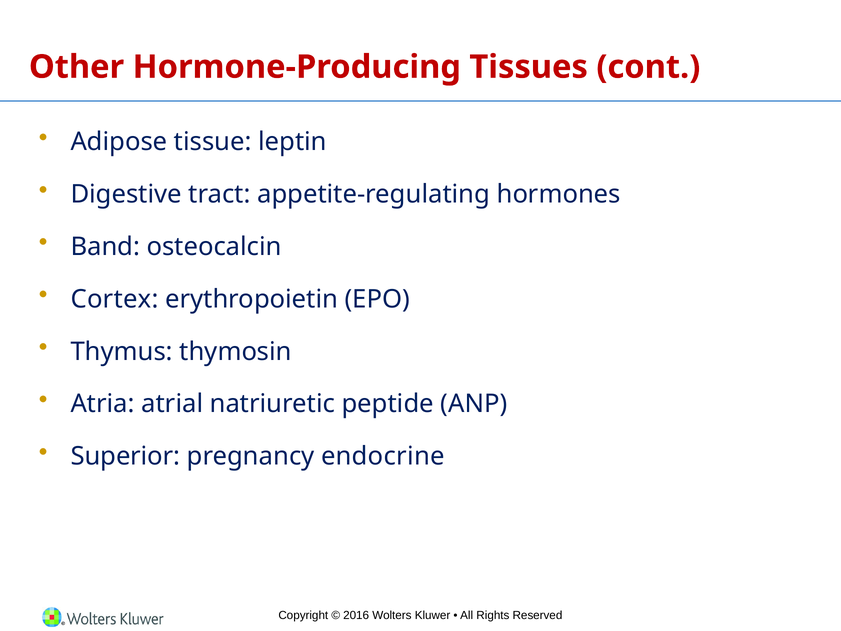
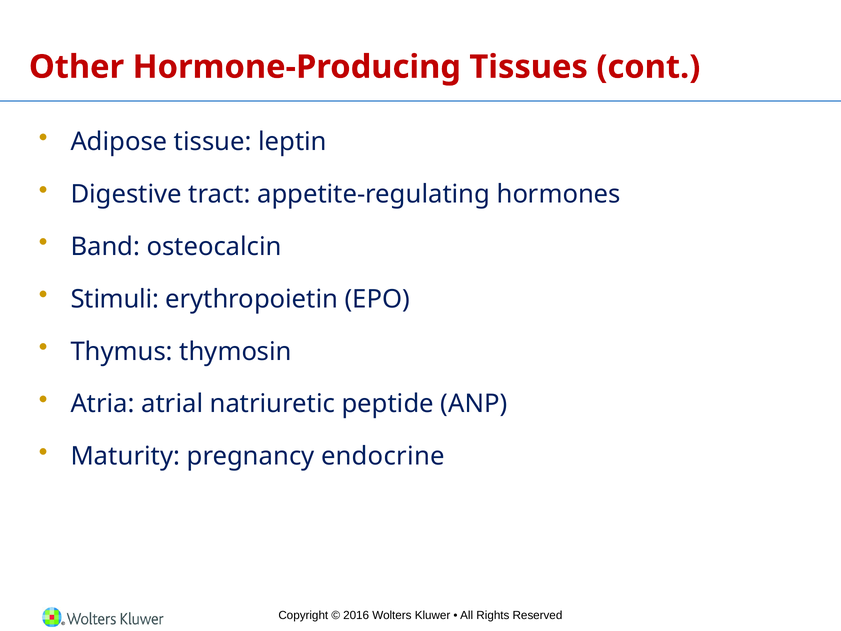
Cortex: Cortex -> Stimuli
Superior: Superior -> Maturity
